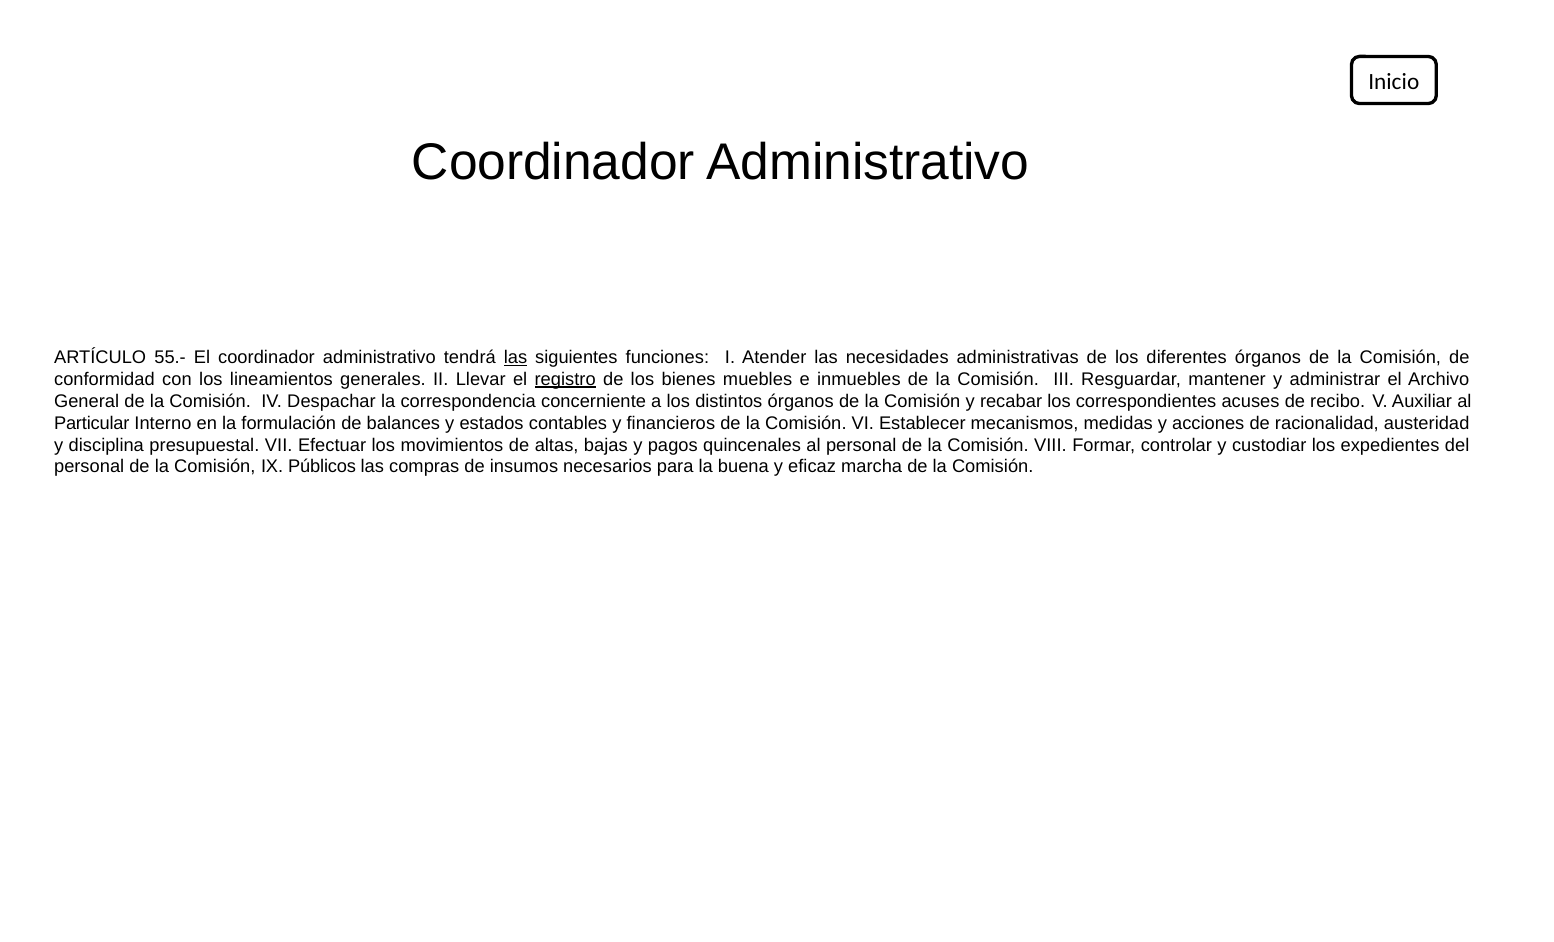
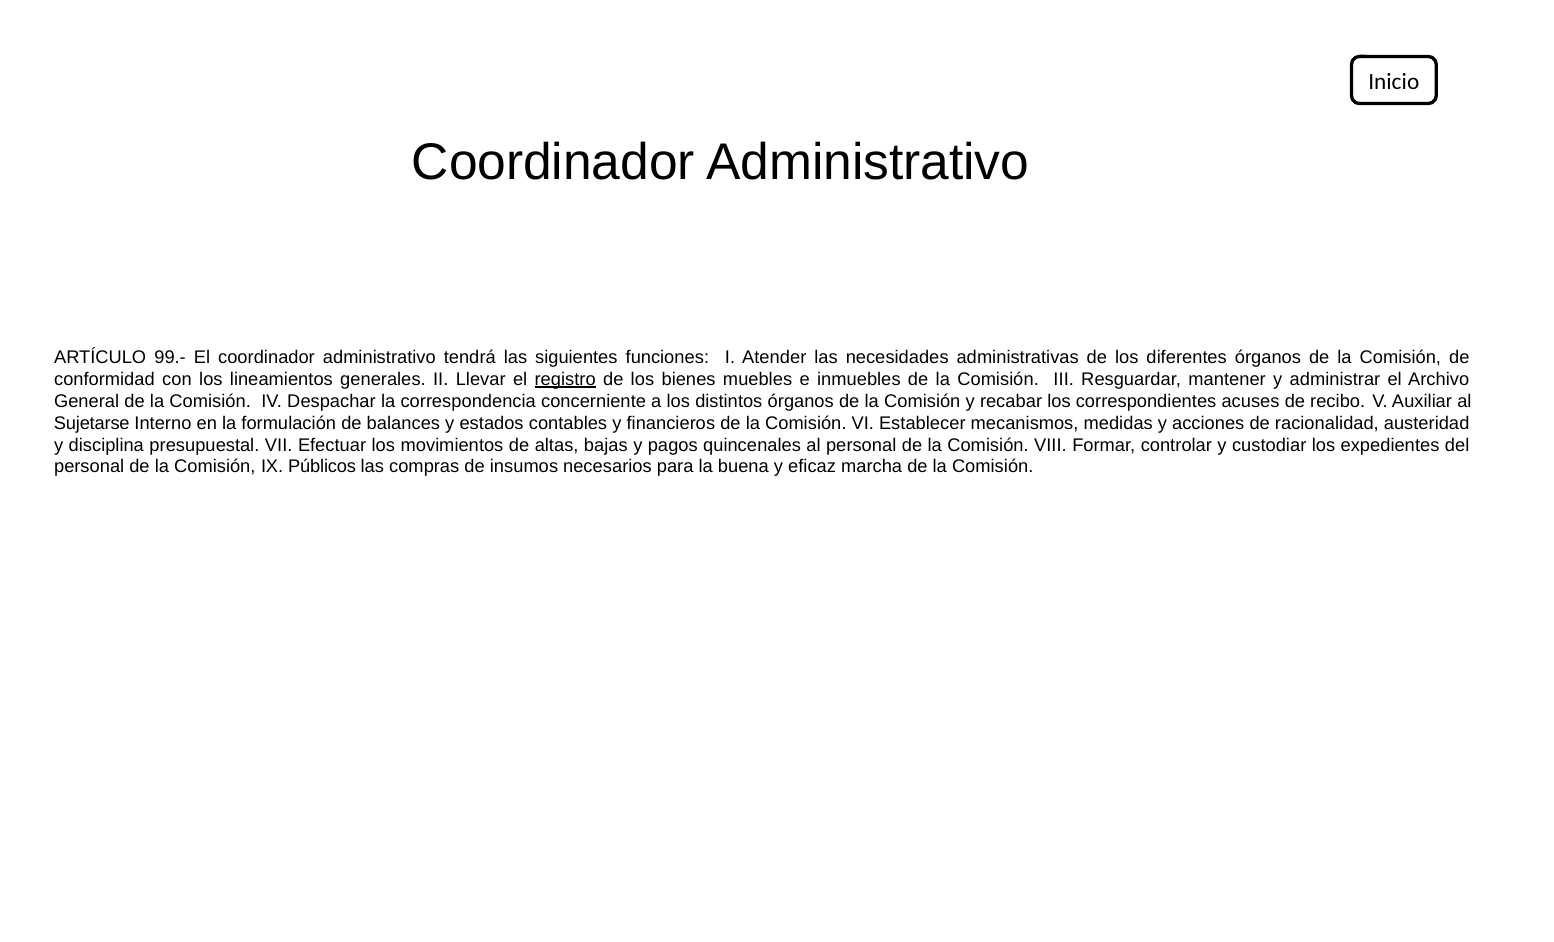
55.-: 55.- -> 99.-
las at (515, 357) underline: present -> none
Particular: Particular -> Sujetarse
